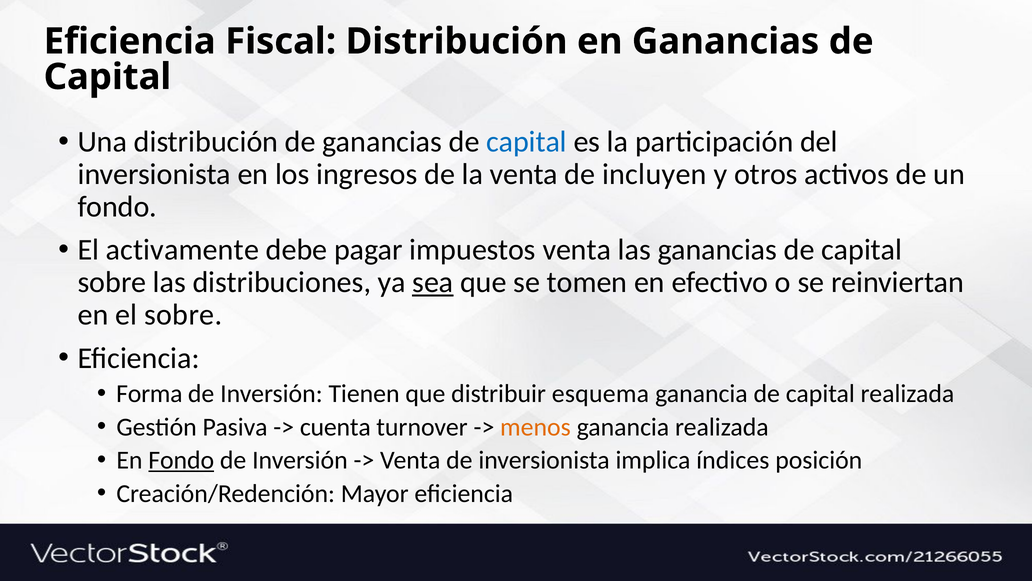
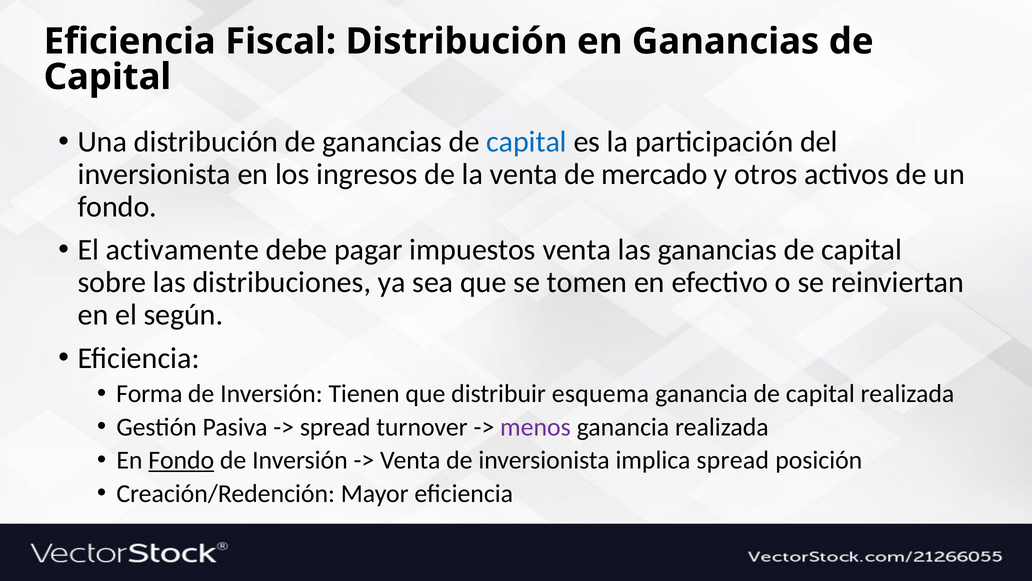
incluyen: incluyen -> mercado
sea underline: present -> none
el sobre: sobre -> según
cuenta at (335, 427): cuenta -> spread
menos colour: orange -> purple
implica índices: índices -> spread
